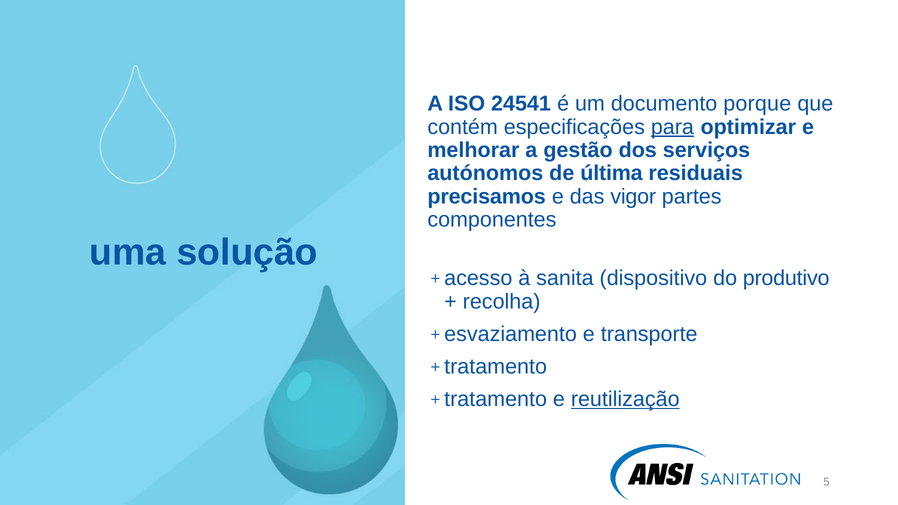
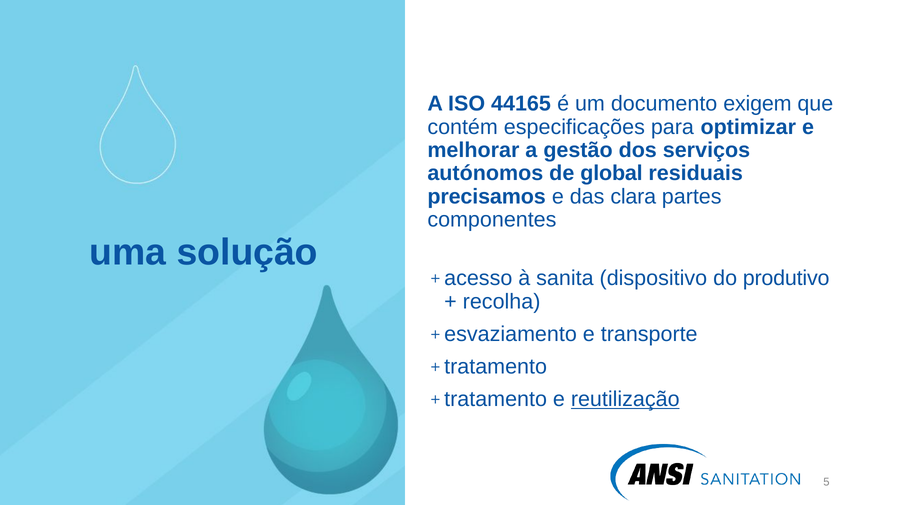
24541: 24541 -> 44165
porque: porque -> exigem
para underline: present -> none
última: última -> global
vigor: vigor -> clara
